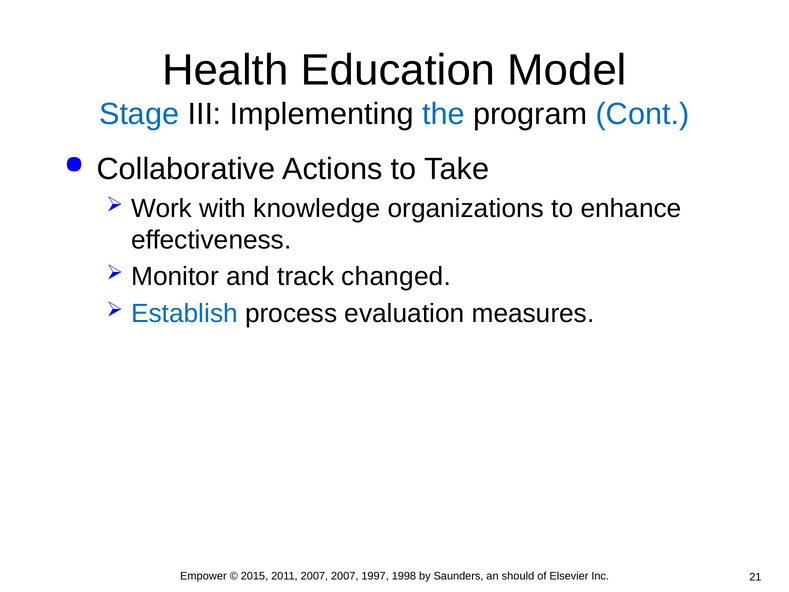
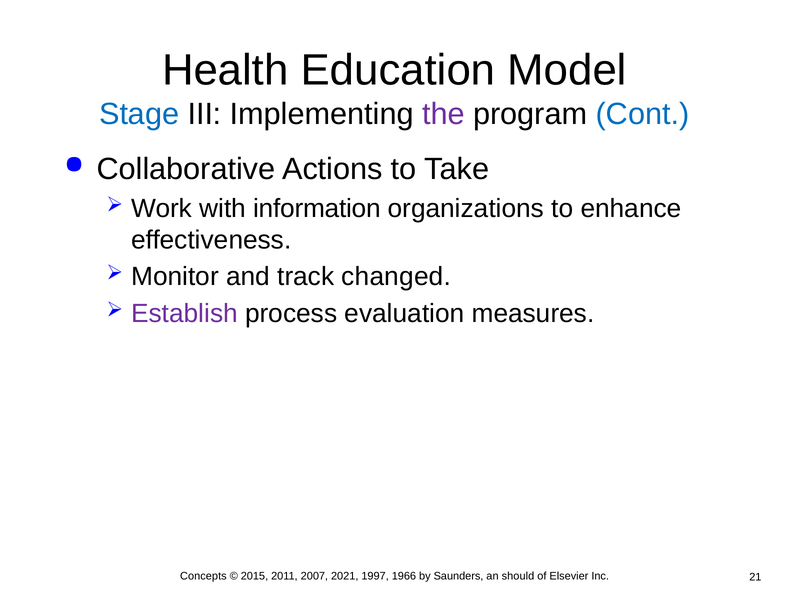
the colour: blue -> purple
knowledge: knowledge -> information
Establish colour: blue -> purple
Empower: Empower -> Concepts
2007 2007: 2007 -> 2021
1998: 1998 -> 1966
